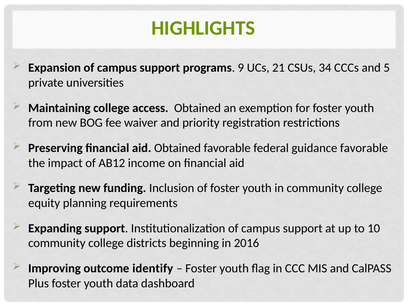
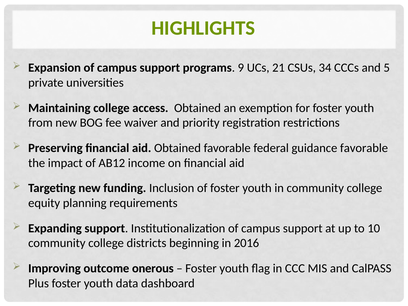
identify: identify -> onerous
